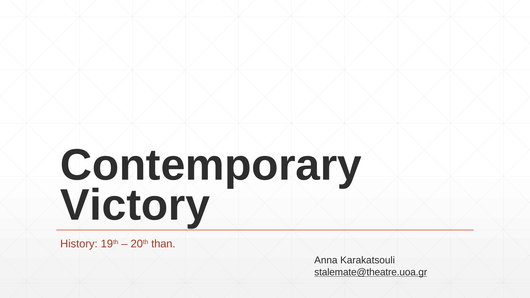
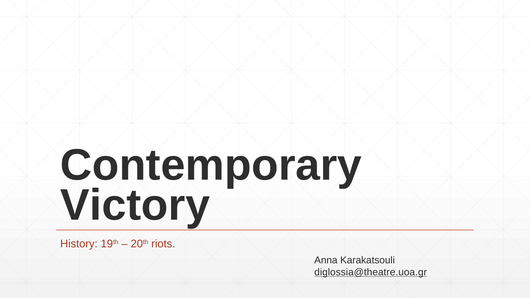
than: than -> riots
stalemate@theatre.uoa.gr: stalemate@theatre.uoa.gr -> diglossia@theatre.uoa.gr
